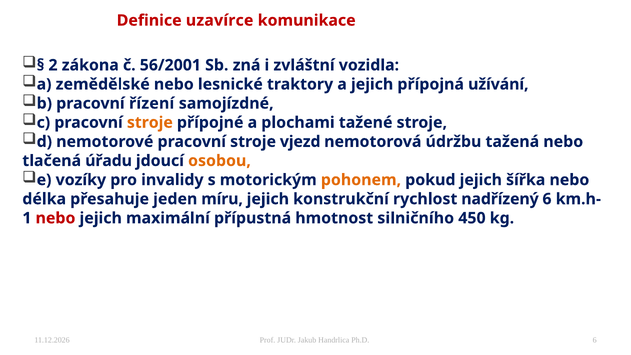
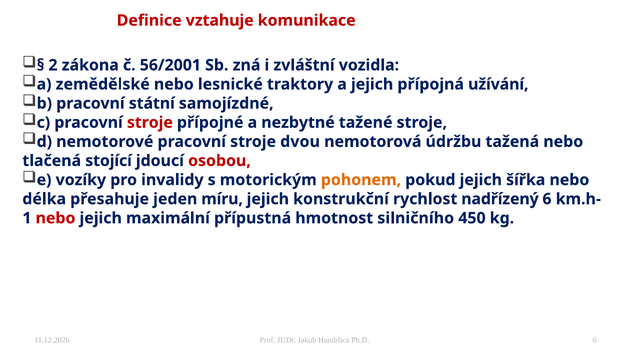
uzavírce: uzavírce -> vztahuje
řízení: řízení -> státní
stroje at (150, 122) colour: orange -> red
plochami: plochami -> nezbytné
vjezd: vjezd -> dvou
úřadu: úřadu -> stojící
osobou colour: orange -> red
